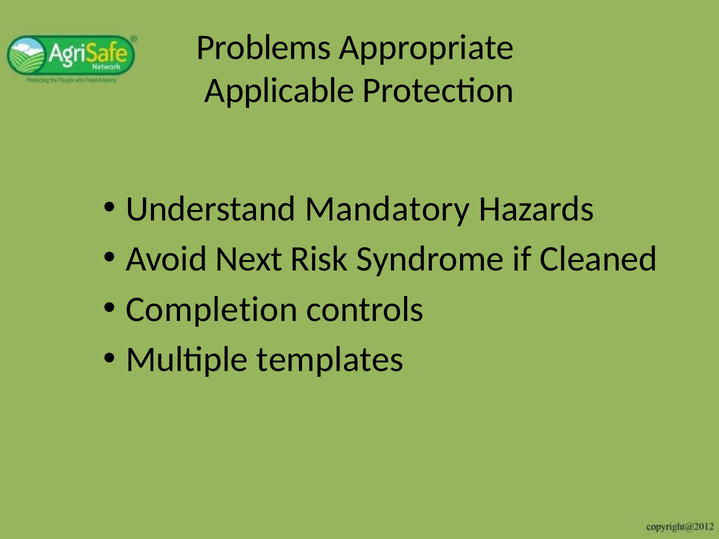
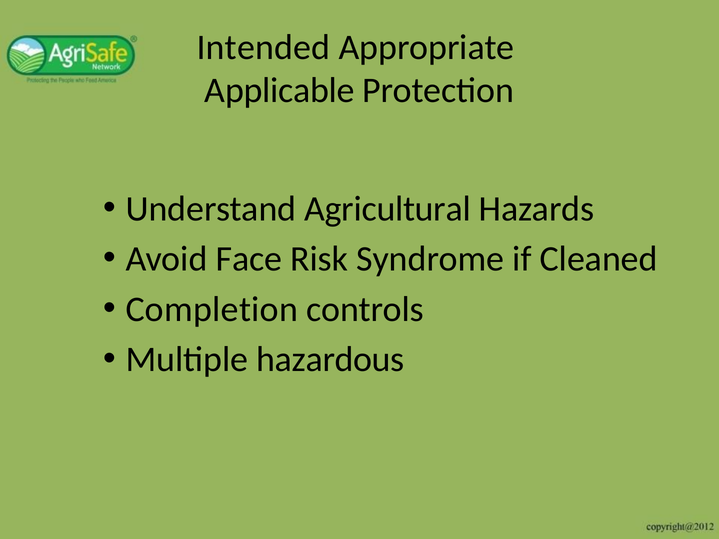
Problems: Problems -> Intended
Mandatory: Mandatory -> Agricultural
Next: Next -> Face
templates: templates -> hazardous
